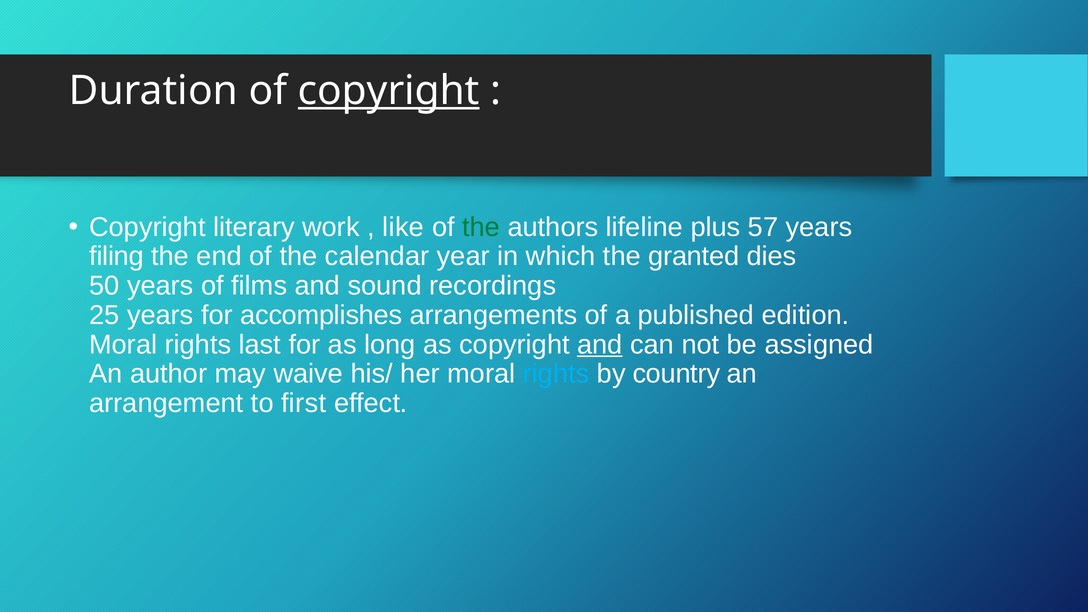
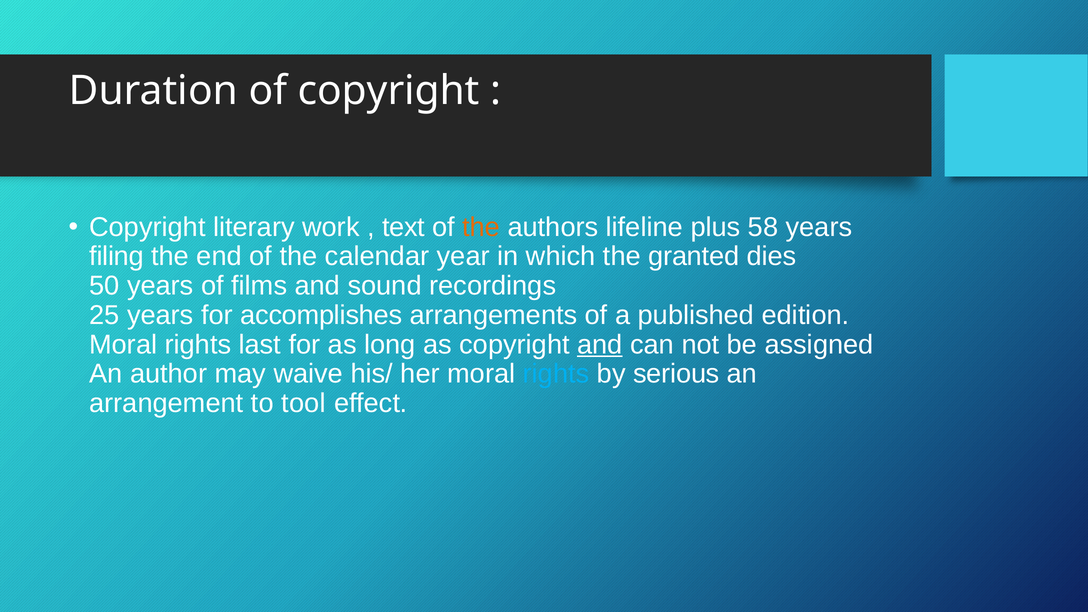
copyright at (389, 91) underline: present -> none
like: like -> text
the at (481, 227) colour: green -> orange
57: 57 -> 58
country: country -> serious
first: first -> tool
